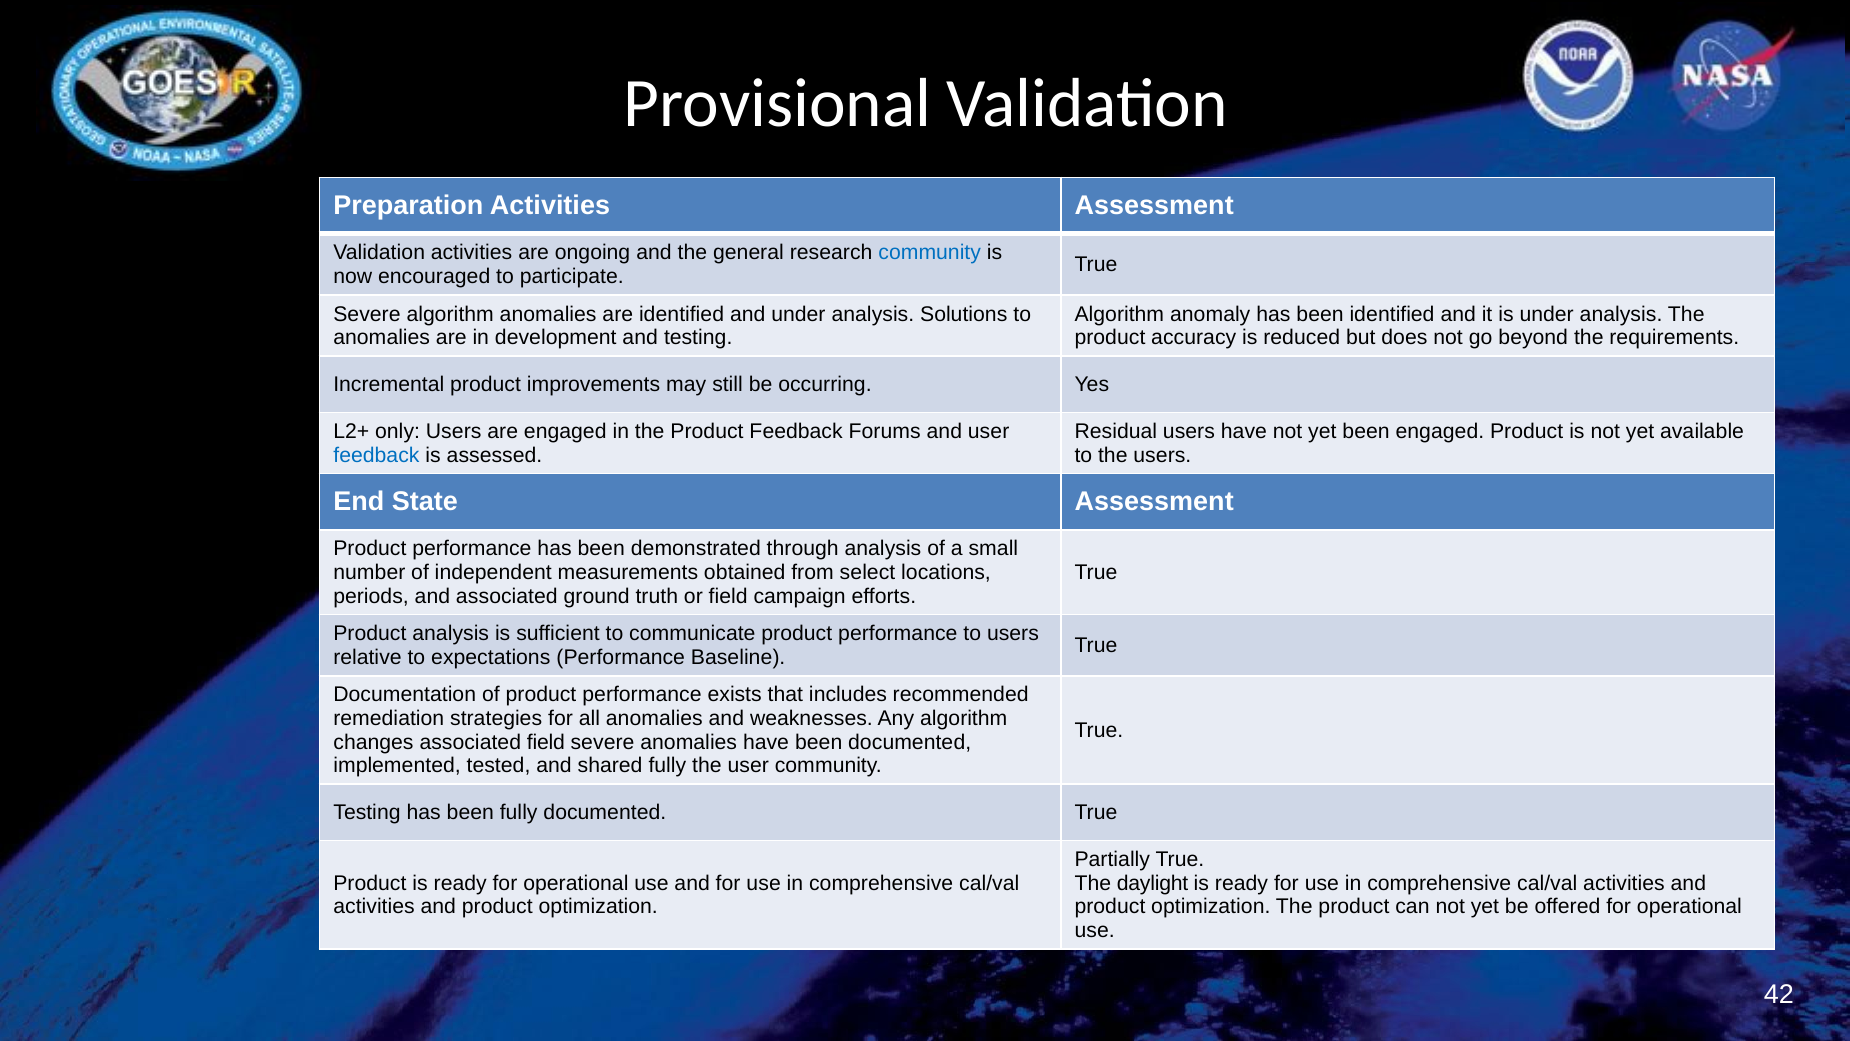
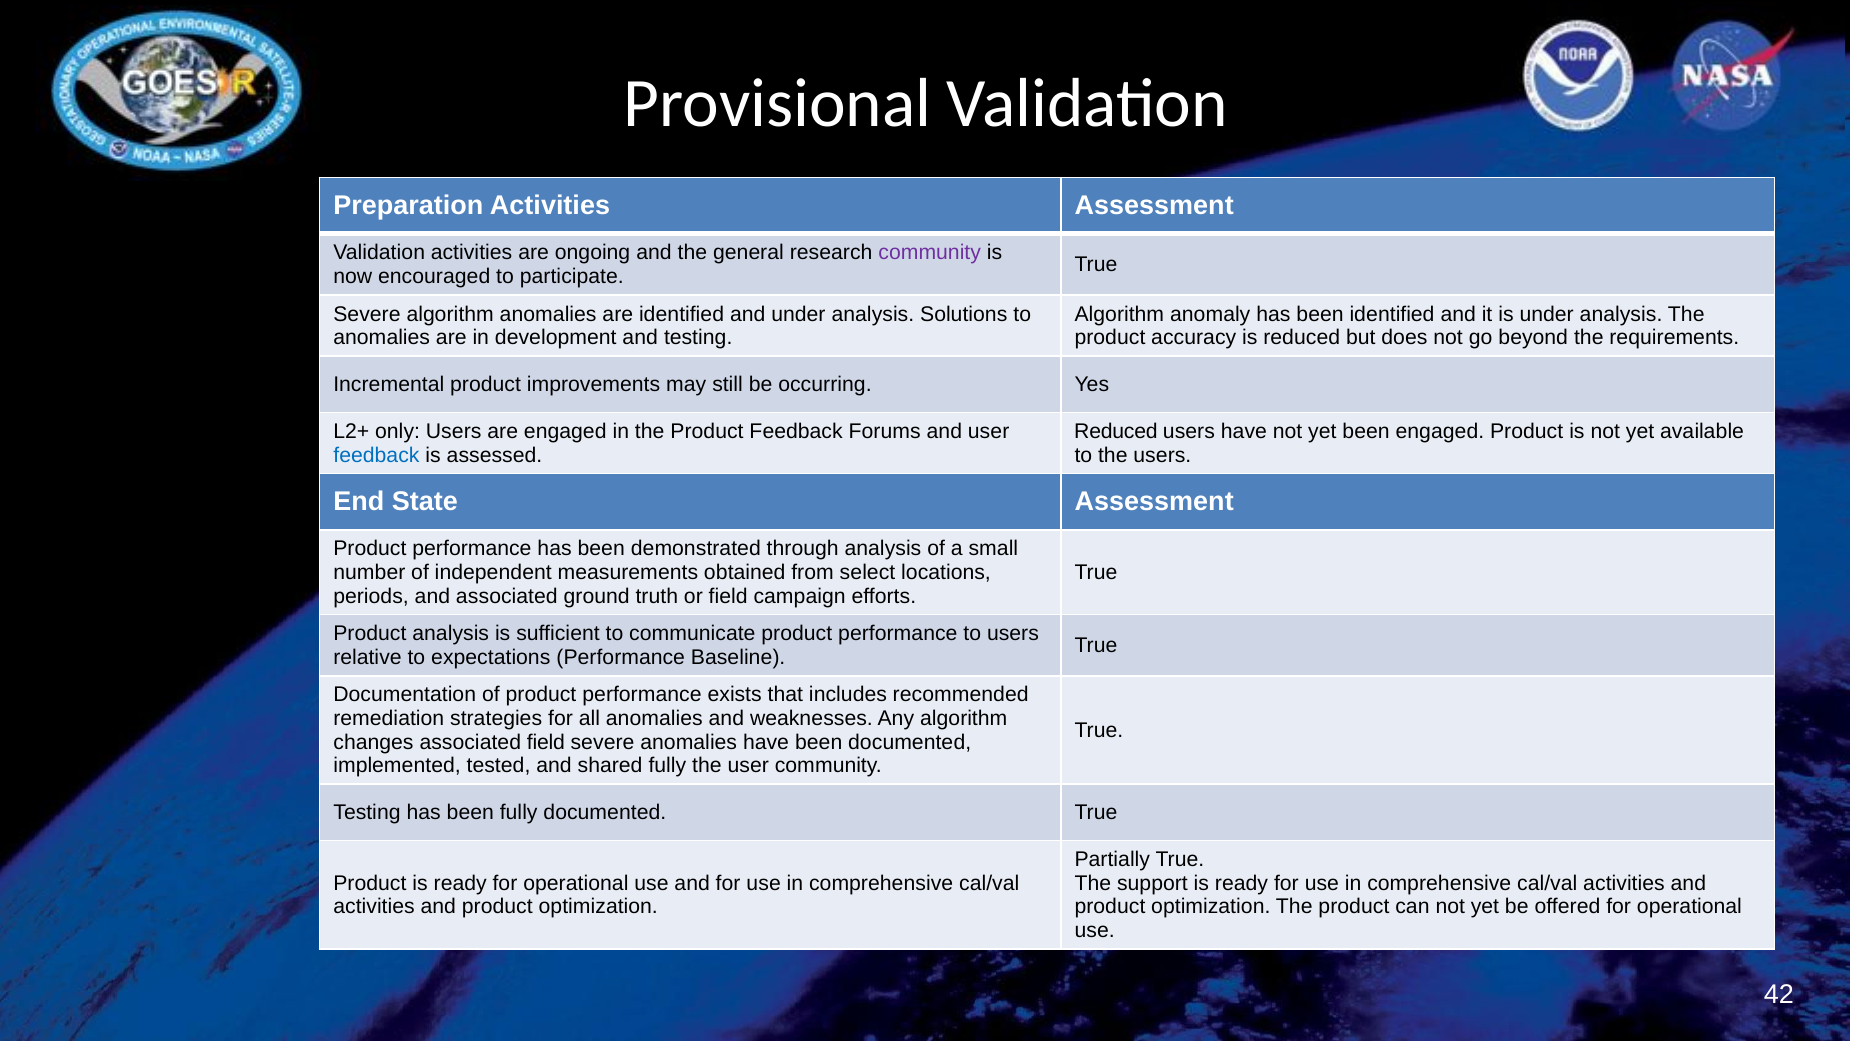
community at (930, 253) colour: blue -> purple
Residual at (1116, 431): Residual -> Reduced
daylight: daylight -> support
